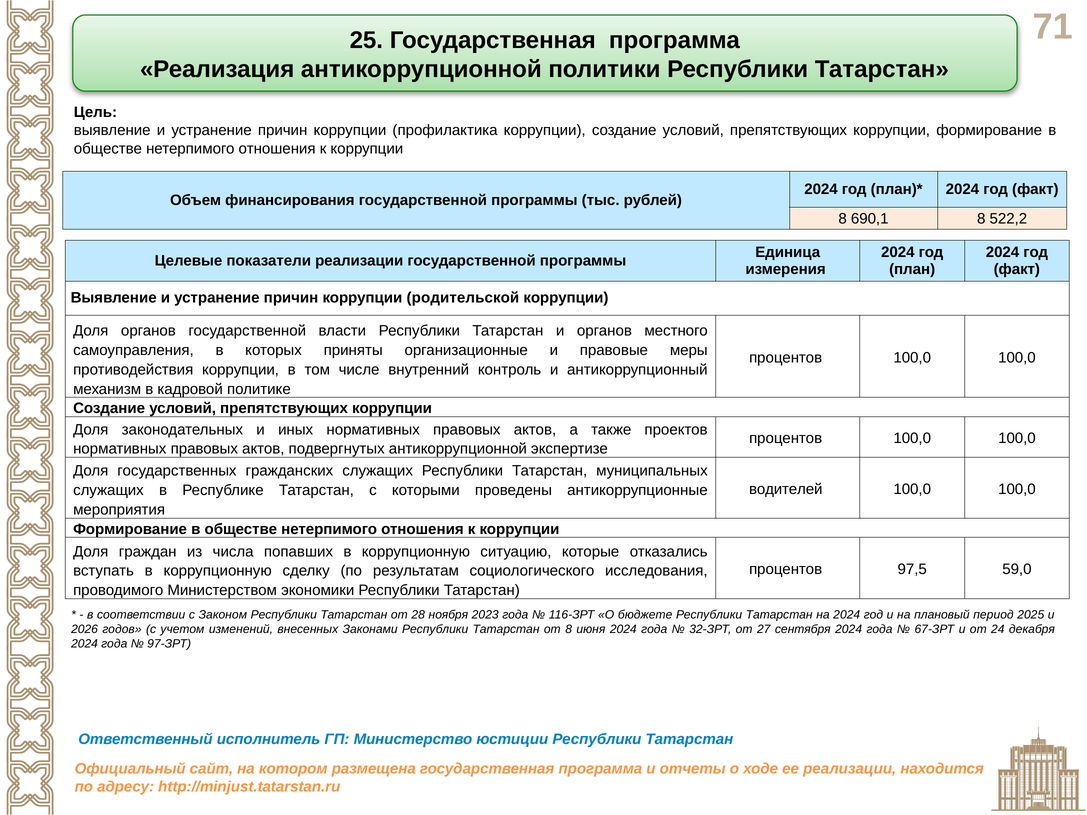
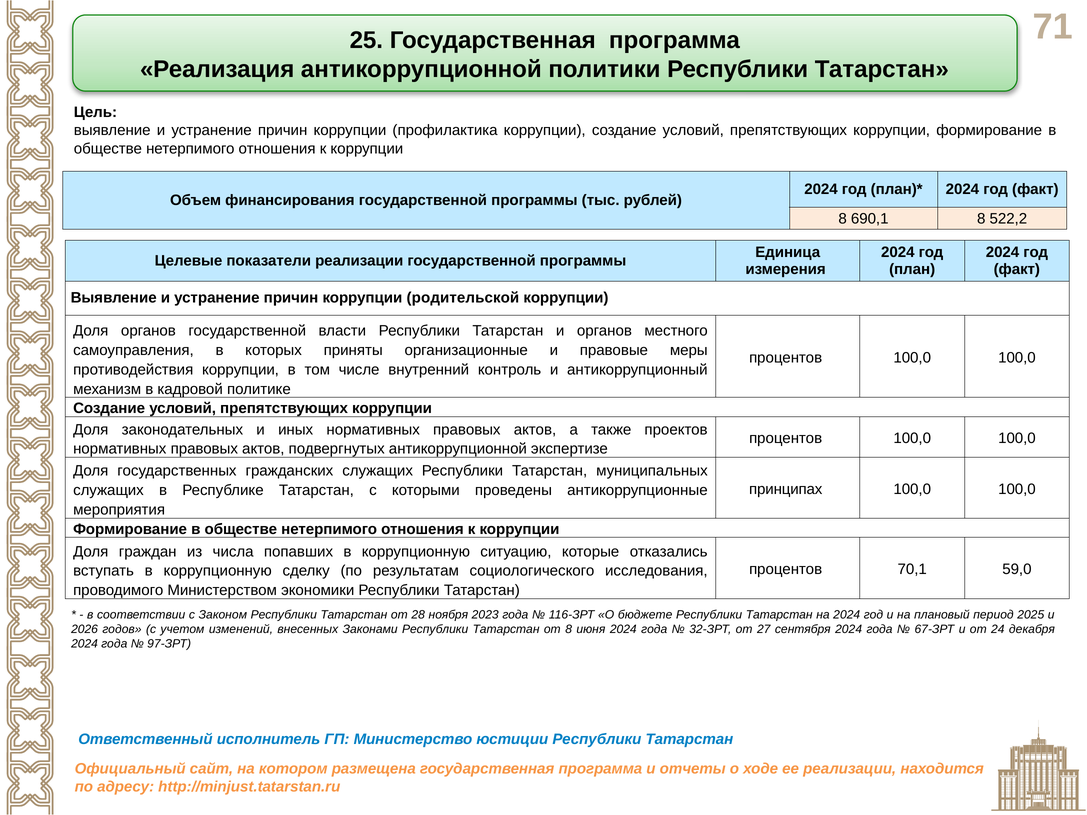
водителей: водителей -> принципах
97,5: 97,5 -> 70,1
